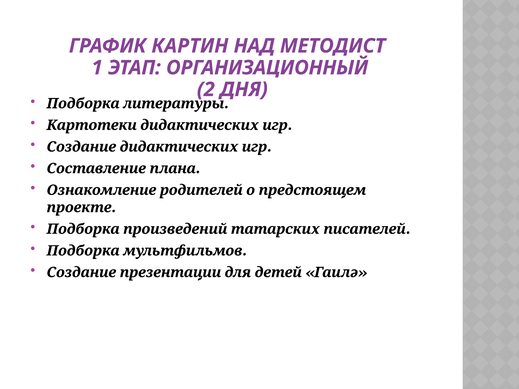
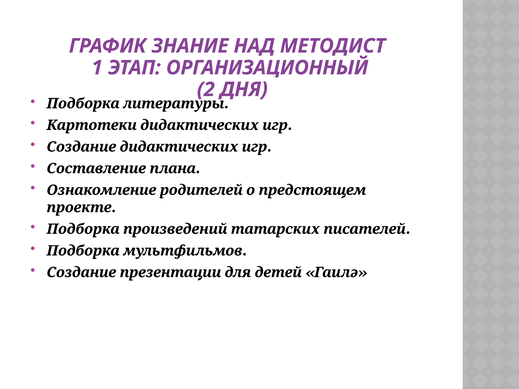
КАРТИН: КАРТИН -> ЗНАНИЕ
